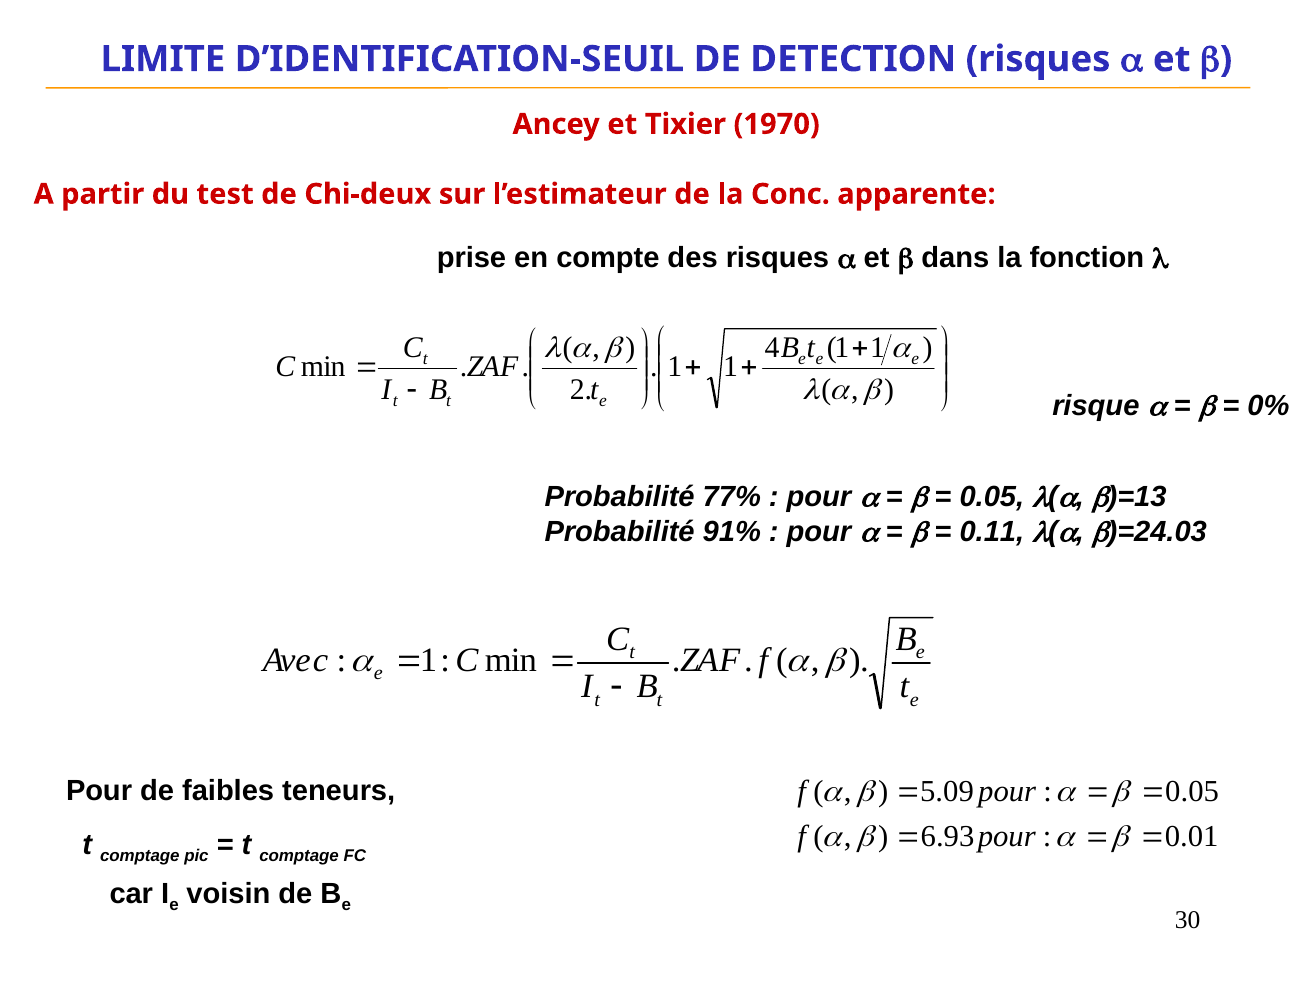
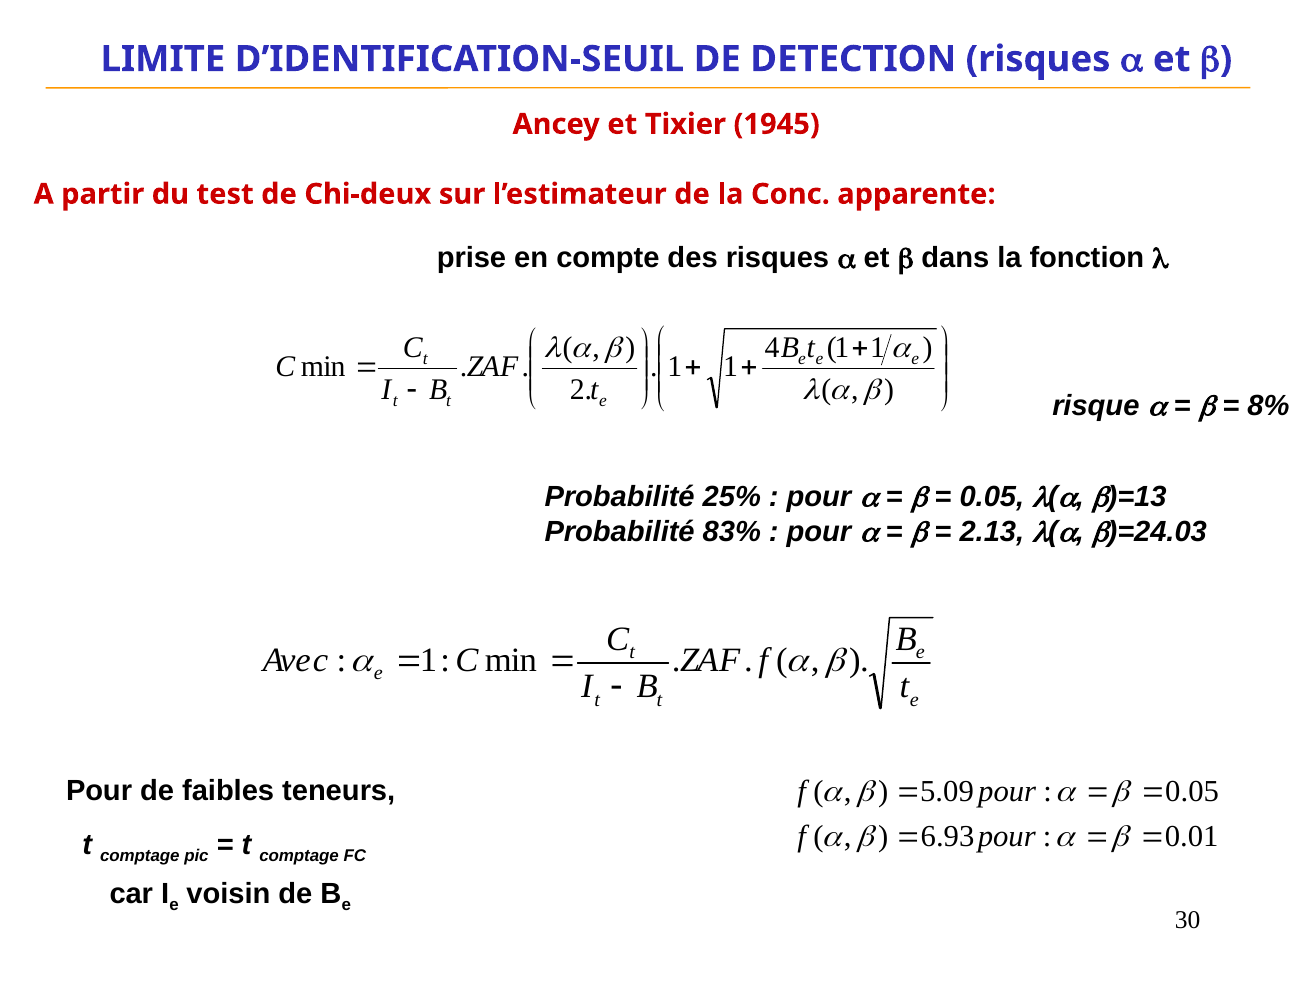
1970: 1970 -> 1945
0%: 0% -> 8%
77%: 77% -> 25%
91%: 91% -> 83%
0.11: 0.11 -> 2.13
